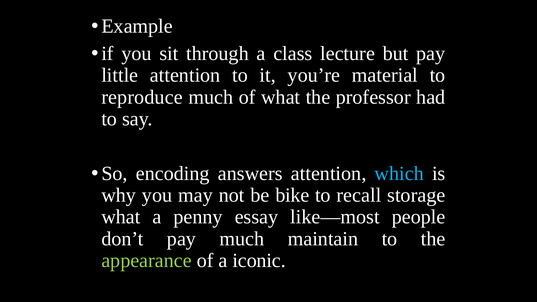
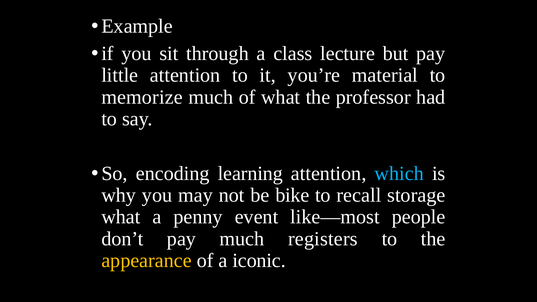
reproduce: reproduce -> memorize
answers: answers -> learning
essay: essay -> event
maintain: maintain -> registers
appearance colour: light green -> yellow
